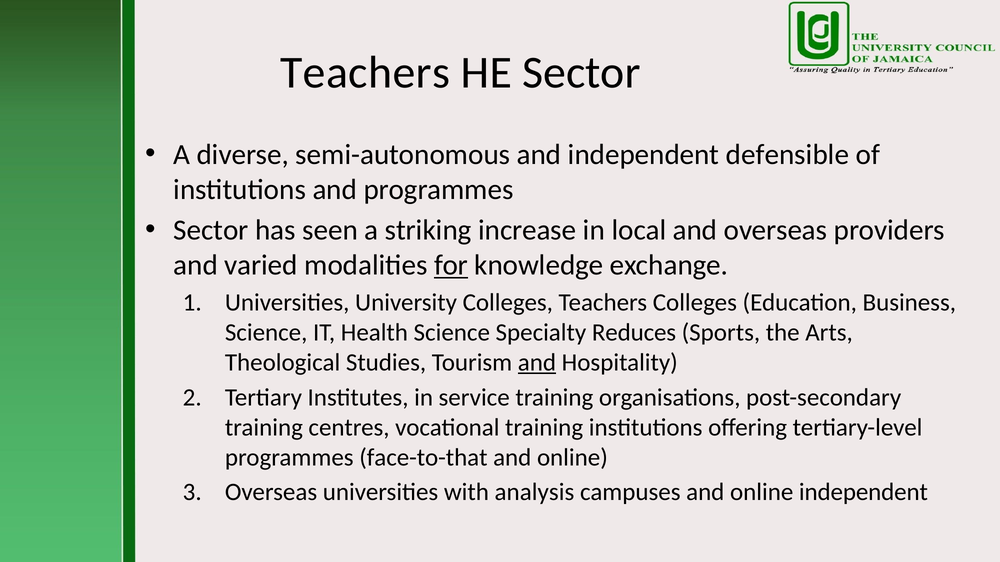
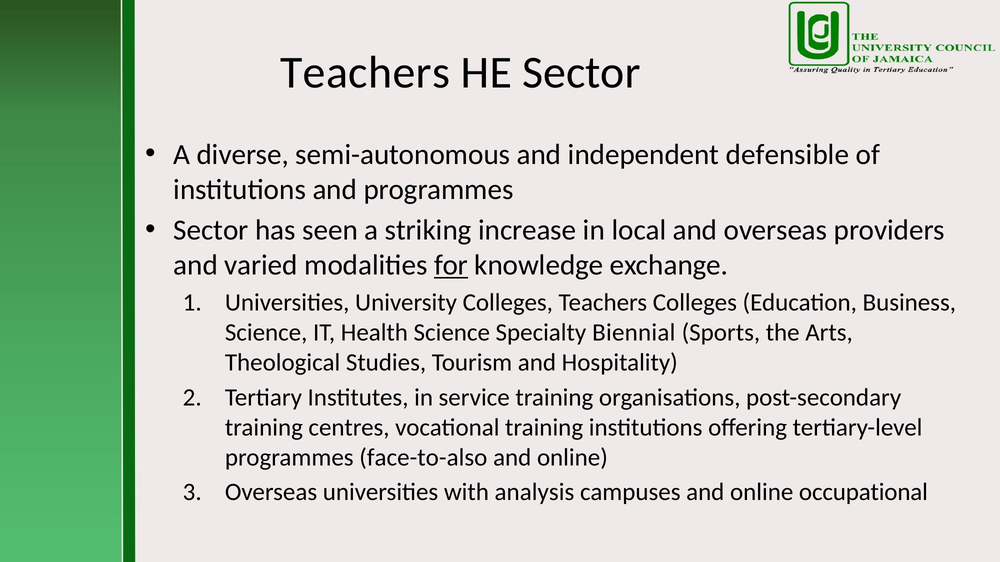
Reduces: Reduces -> Biennial
and at (537, 363) underline: present -> none
face-to-that: face-to-that -> face-to-also
online independent: independent -> occupational
